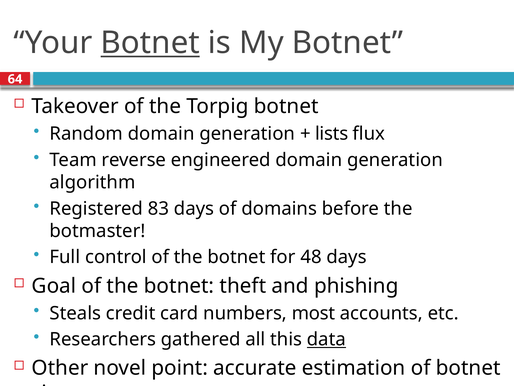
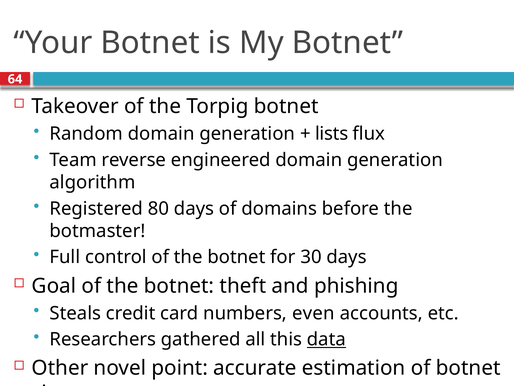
Botnet at (150, 43) underline: present -> none
83: 83 -> 80
48: 48 -> 30
most: most -> even
